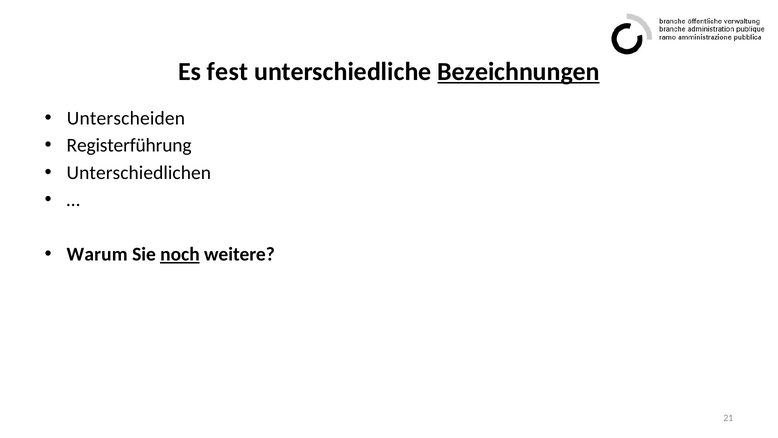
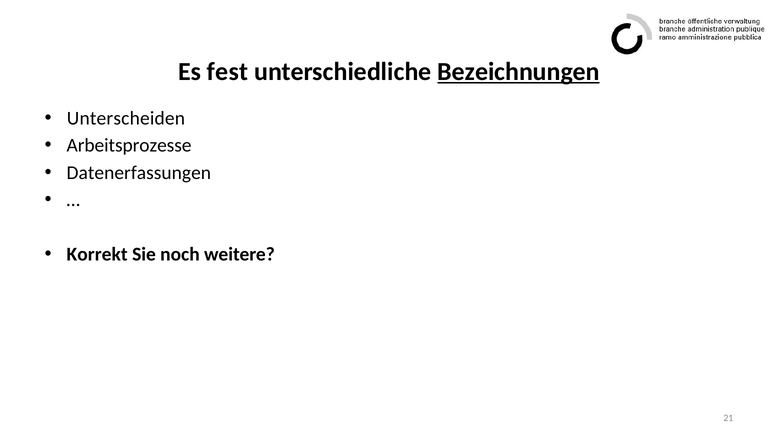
Registerführung: Registerführung -> Arbeitsprozesse
Unterschiedlichen: Unterschiedlichen -> Datenerfassungen
Warum: Warum -> Korrekt
noch underline: present -> none
